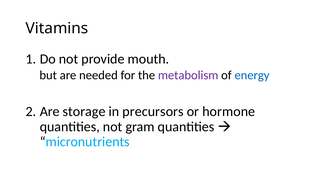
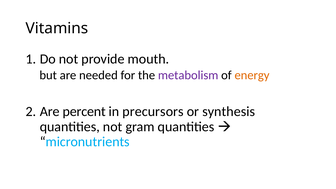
energy colour: blue -> orange
storage: storage -> percent
hormone: hormone -> synthesis
